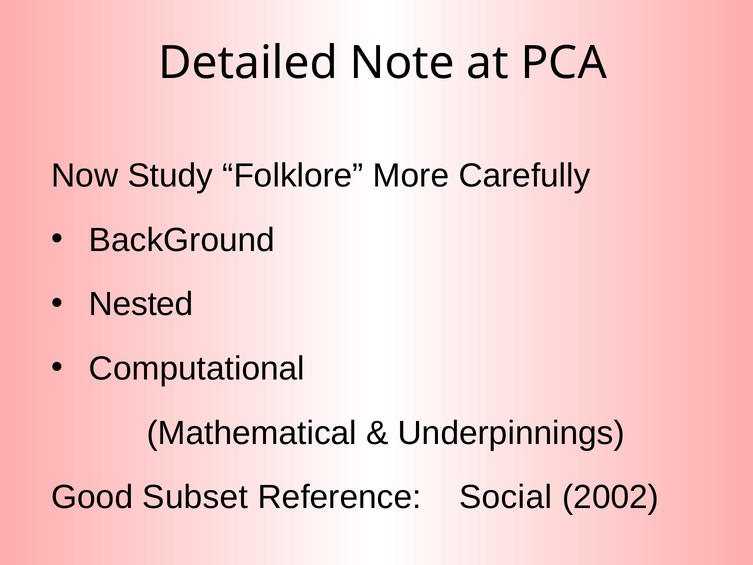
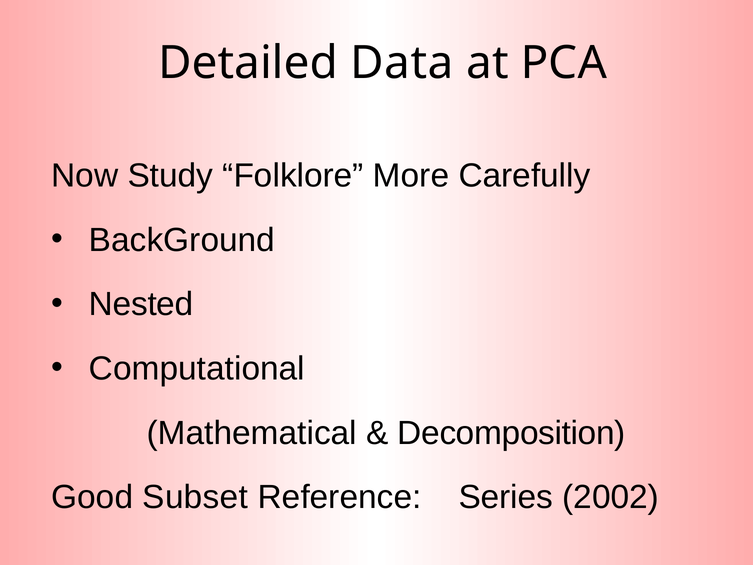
Note: Note -> Data
Underpinnings: Underpinnings -> Decomposition
Social: Social -> Series
